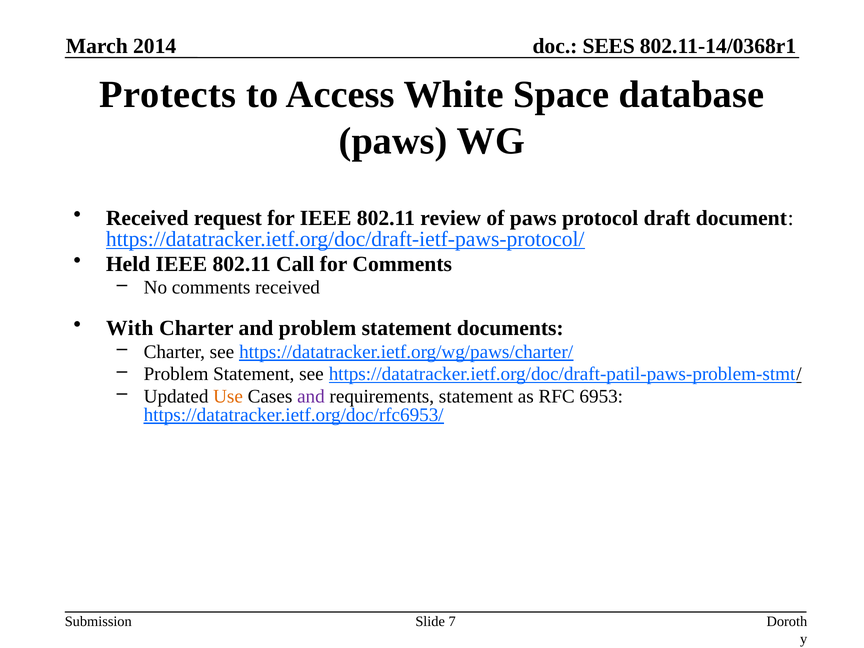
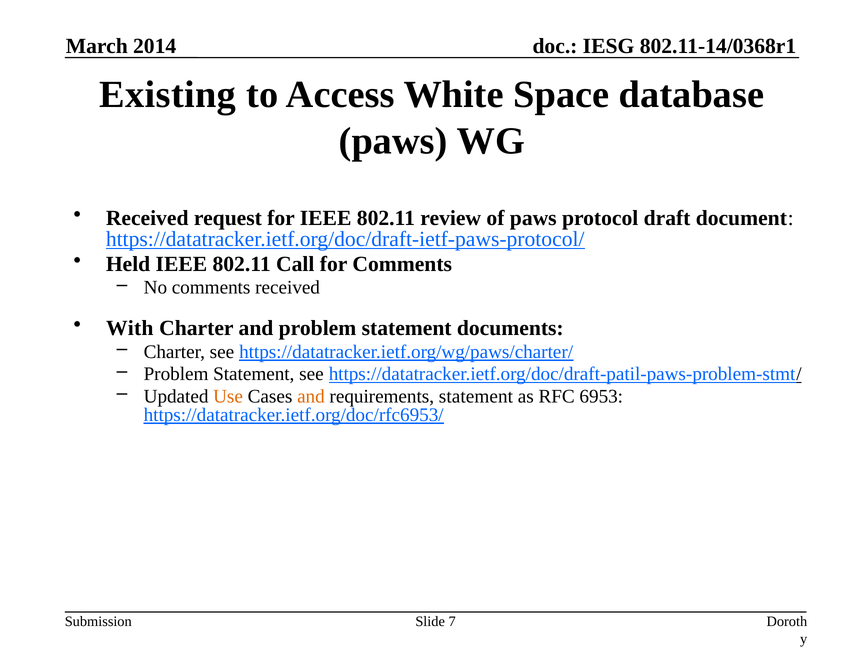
SEES: SEES -> IESG
Protects: Protects -> Existing
and at (311, 396) colour: purple -> orange
